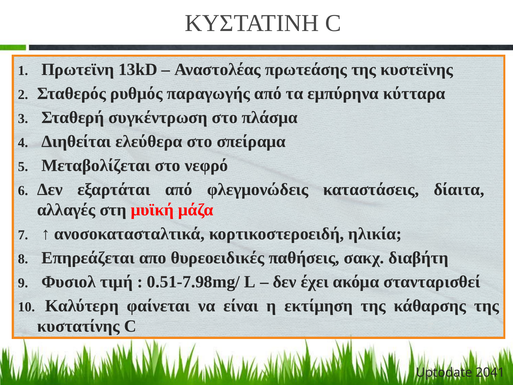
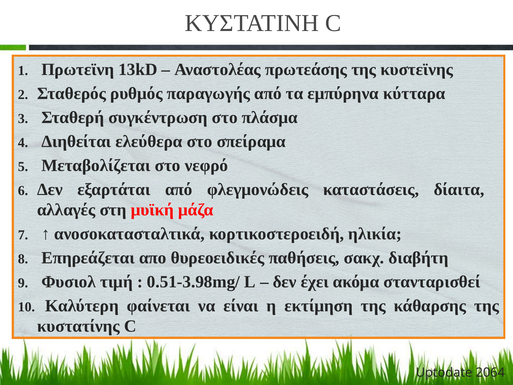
0.51-7.98mg/: 0.51-7.98mg/ -> 0.51-3.98mg/
2041: 2041 -> 2064
